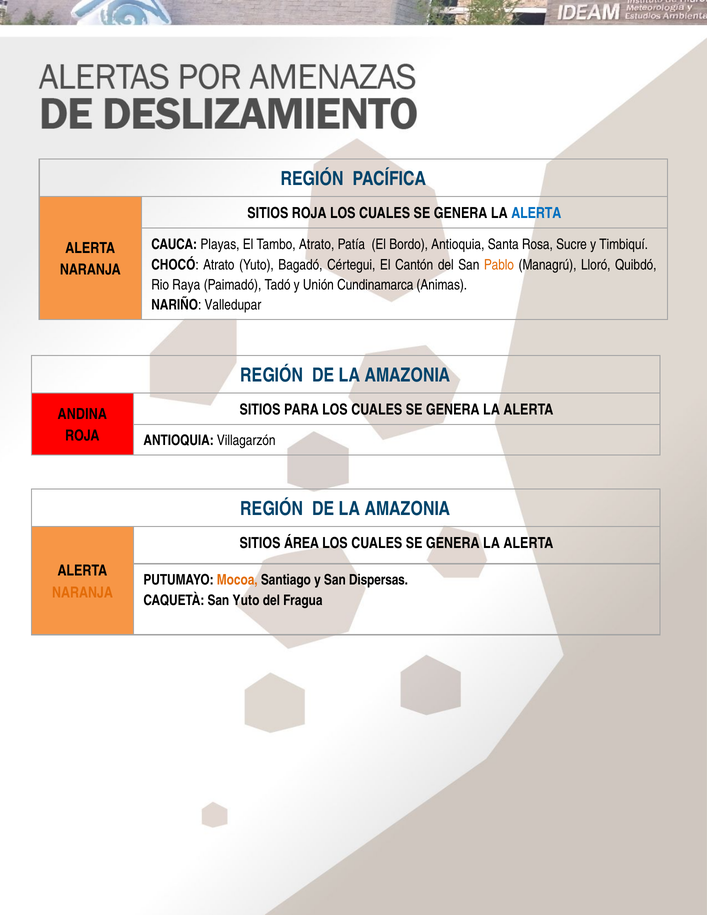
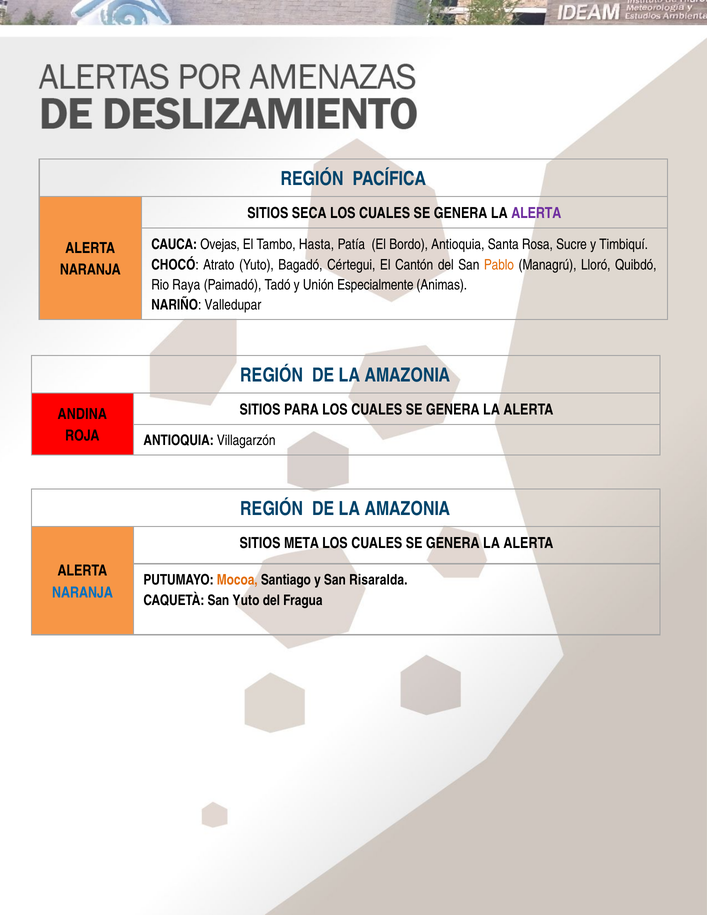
SITIOS ROJA: ROJA -> SECA
ALERTA at (536, 213) colour: blue -> purple
Playas: Playas -> Ovejas
Tambo Atrato: Atrato -> Hasta
Cundinamarca: Cundinamarca -> Especialmente
ÁREA: ÁREA -> META
Dispersas: Dispersas -> Risaralda
NARANJA at (82, 593) colour: orange -> blue
